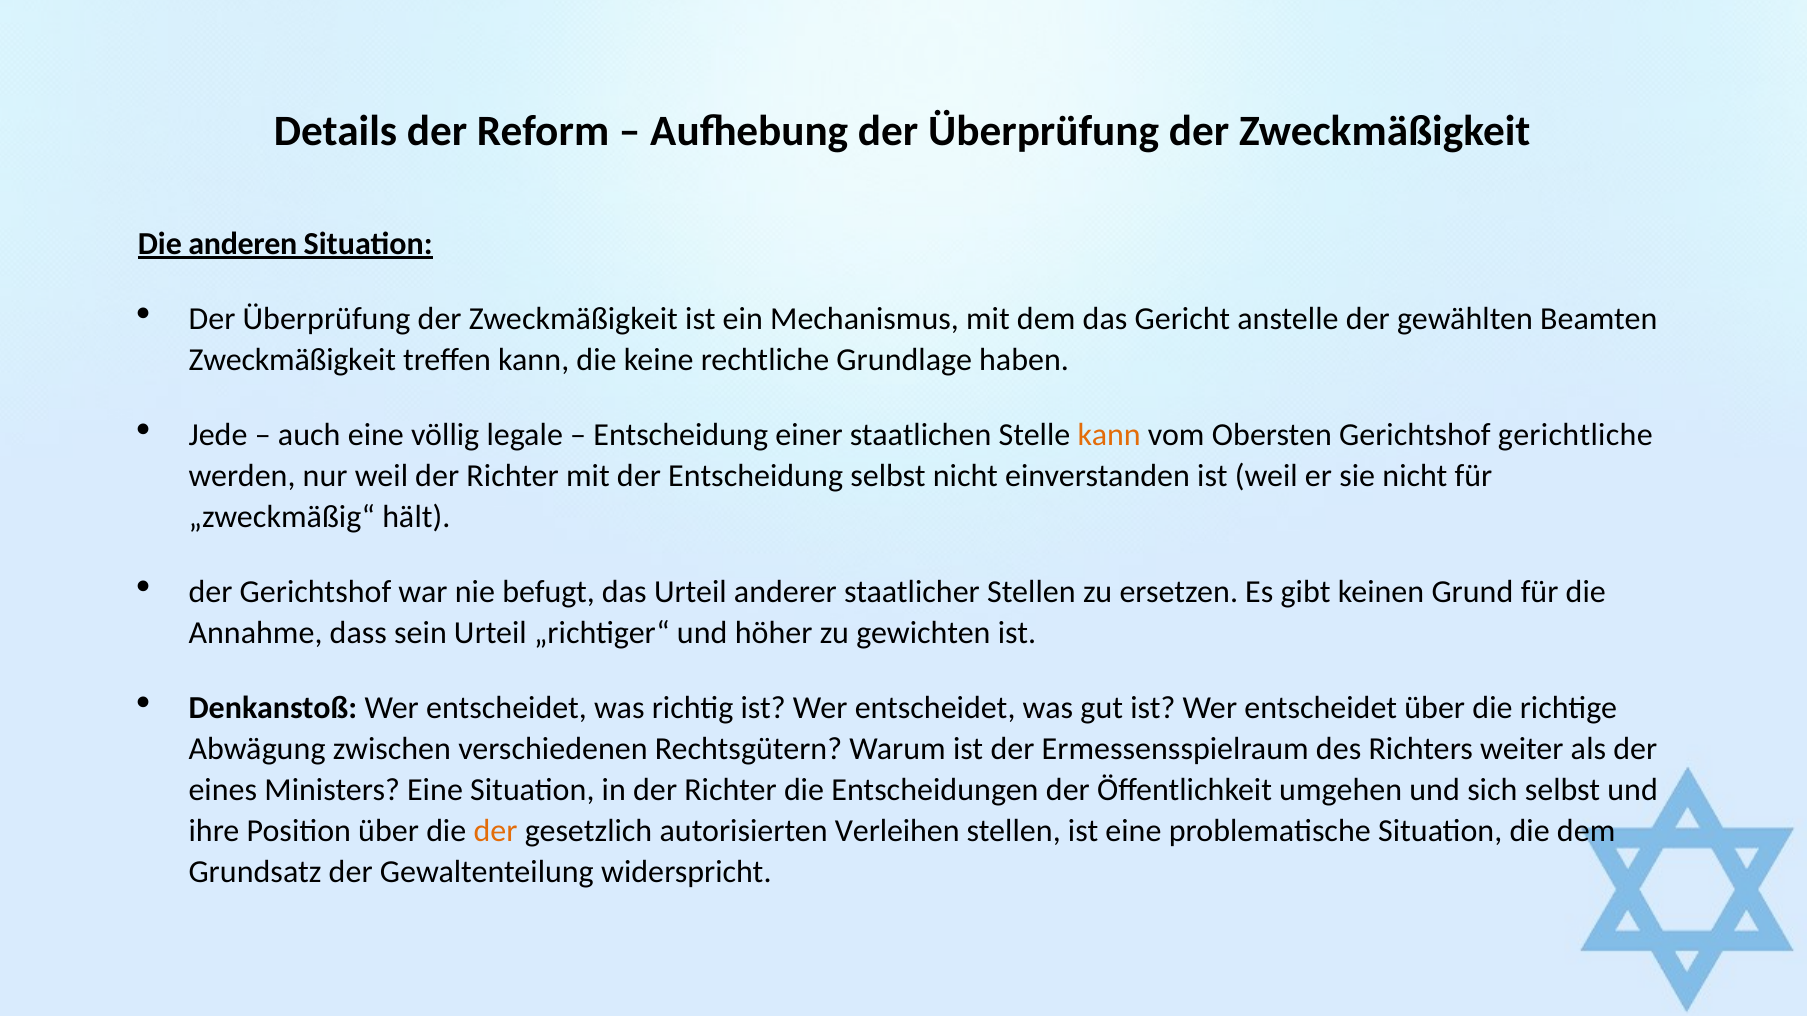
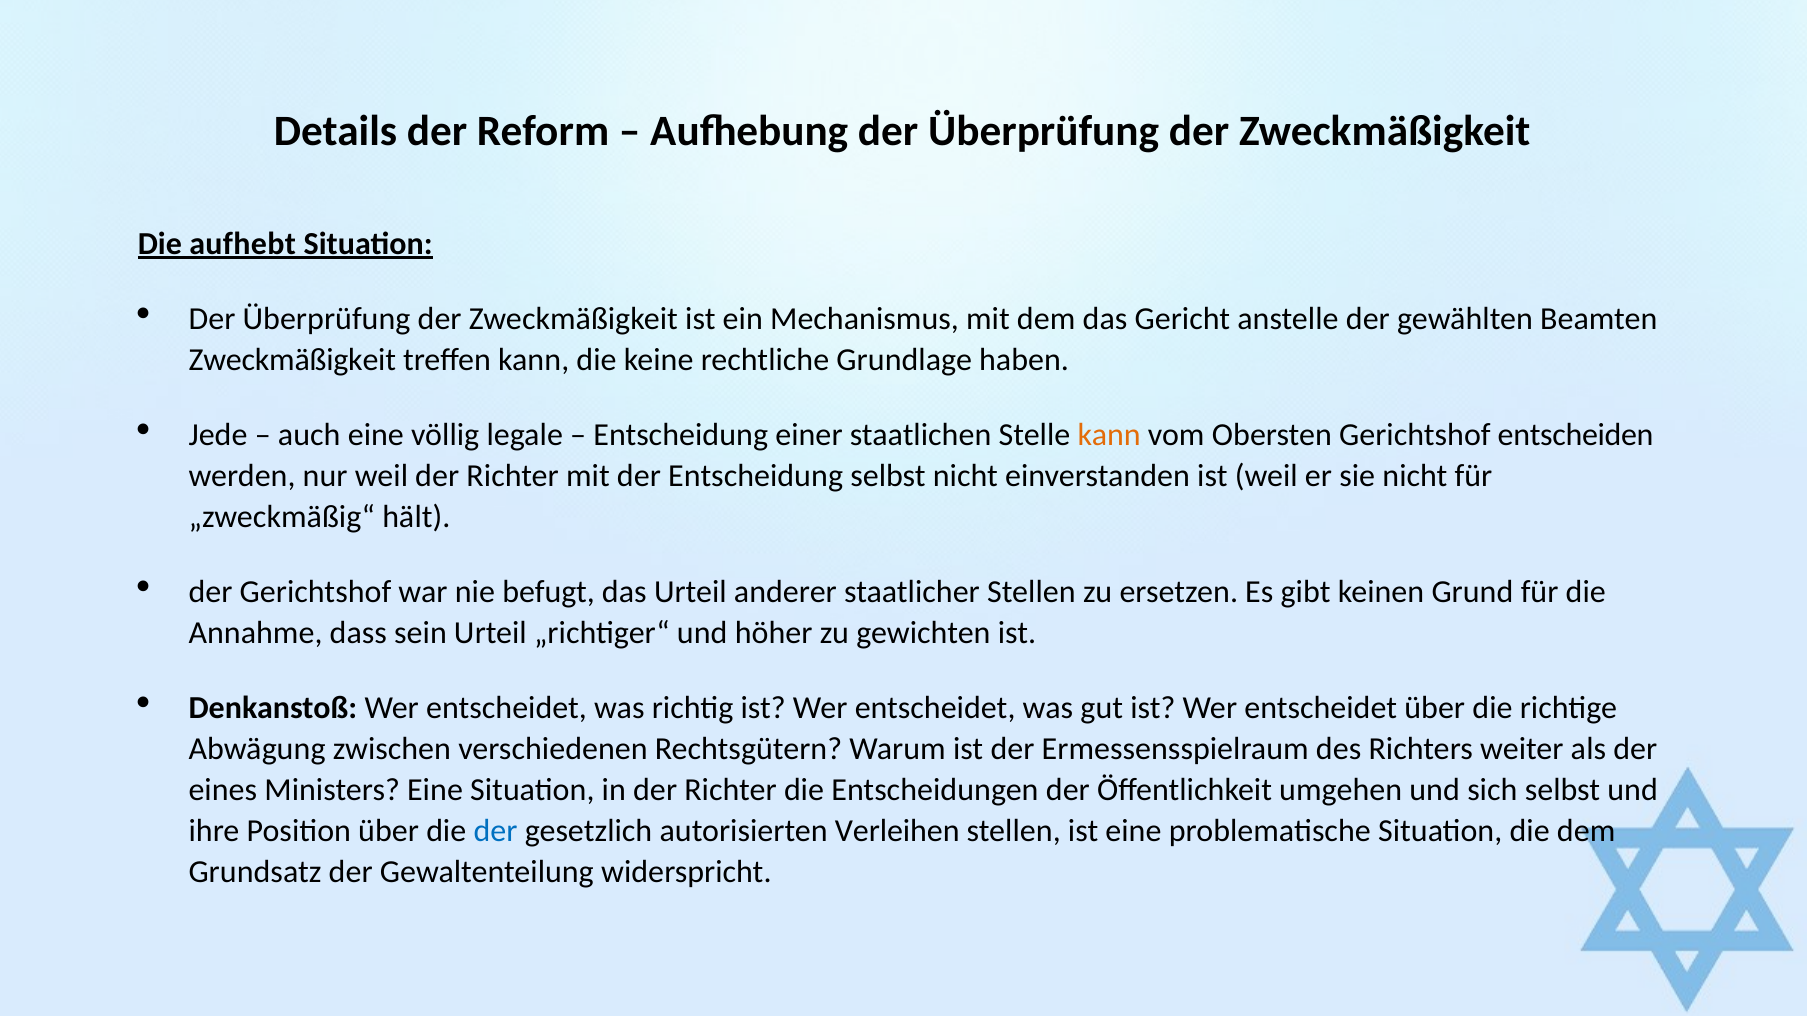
anderen: anderen -> aufhebt
gerichtliche: gerichtliche -> entscheiden
der at (496, 832) colour: orange -> blue
